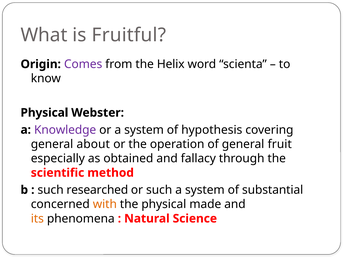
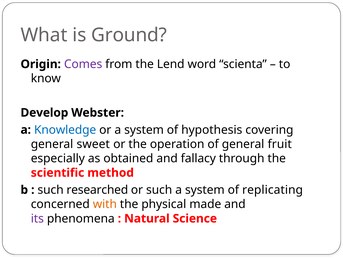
Fruitful: Fruitful -> Ground
Helix: Helix -> Lend
Physical at (44, 112): Physical -> Develop
Knowledge colour: purple -> blue
about: about -> sweet
substantial: substantial -> replicating
its colour: orange -> purple
